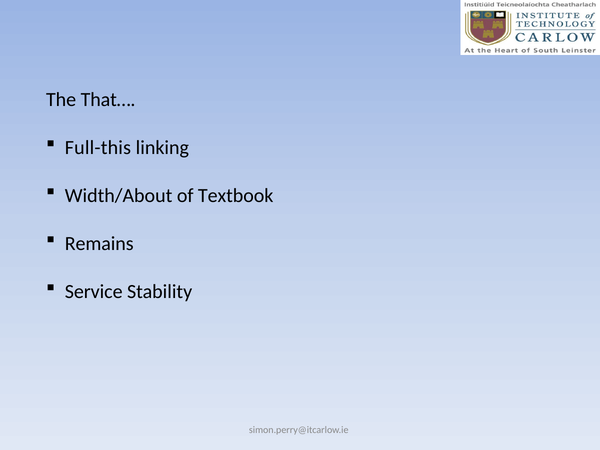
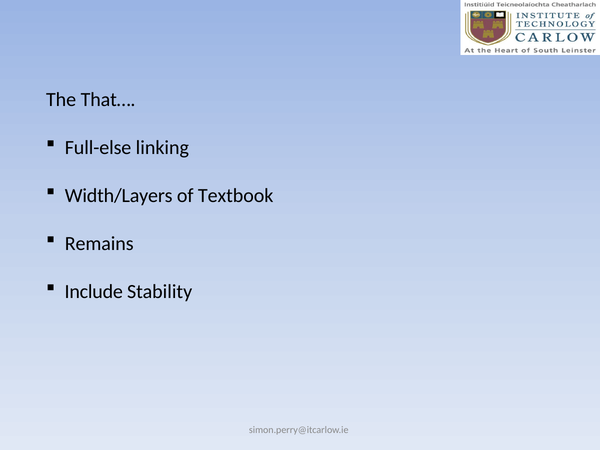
Full-this: Full-this -> Full-else
Width/About: Width/About -> Width/Layers
Service: Service -> Include
